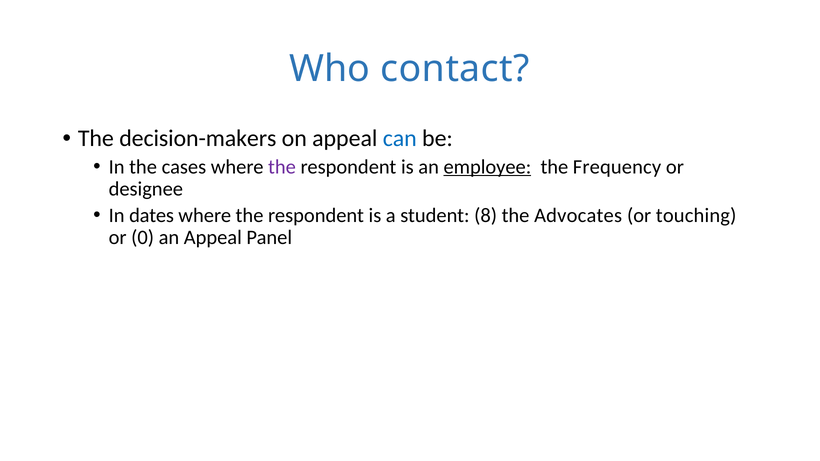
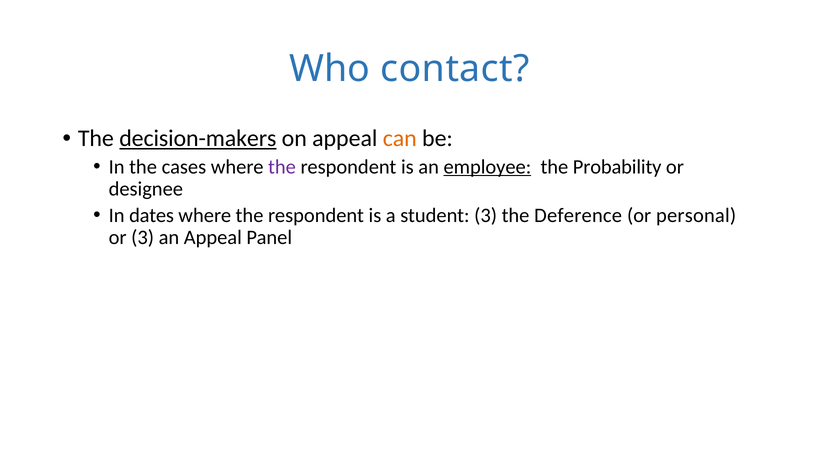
decision-makers underline: none -> present
can colour: blue -> orange
Frequency: Frequency -> Probability
student 8: 8 -> 3
Advocates: Advocates -> Deference
touching: touching -> personal
or 0: 0 -> 3
